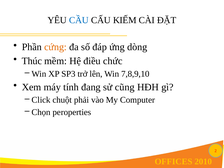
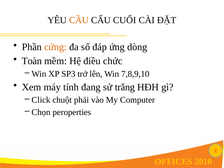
CẦU colour: blue -> orange
KIẾM: KIẾM -> CUỐI
Thúc: Thúc -> Toàn
cũng: cũng -> trắng
